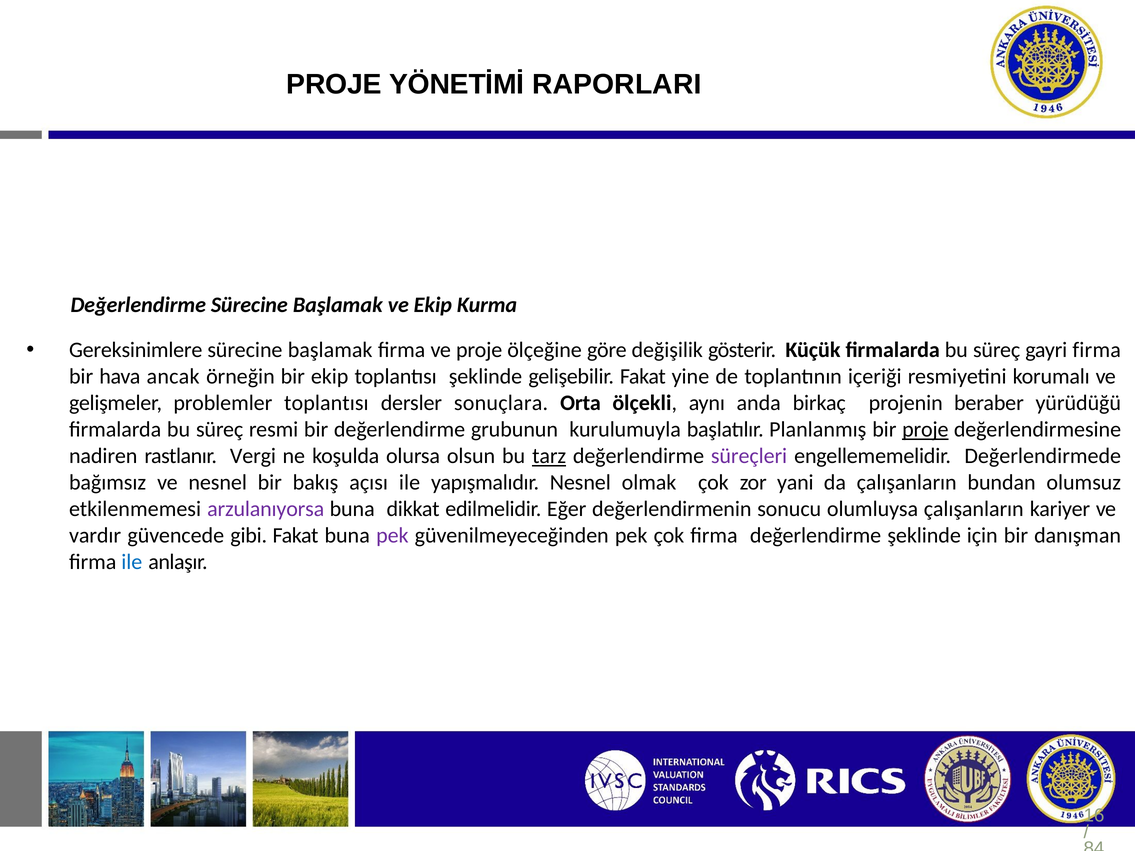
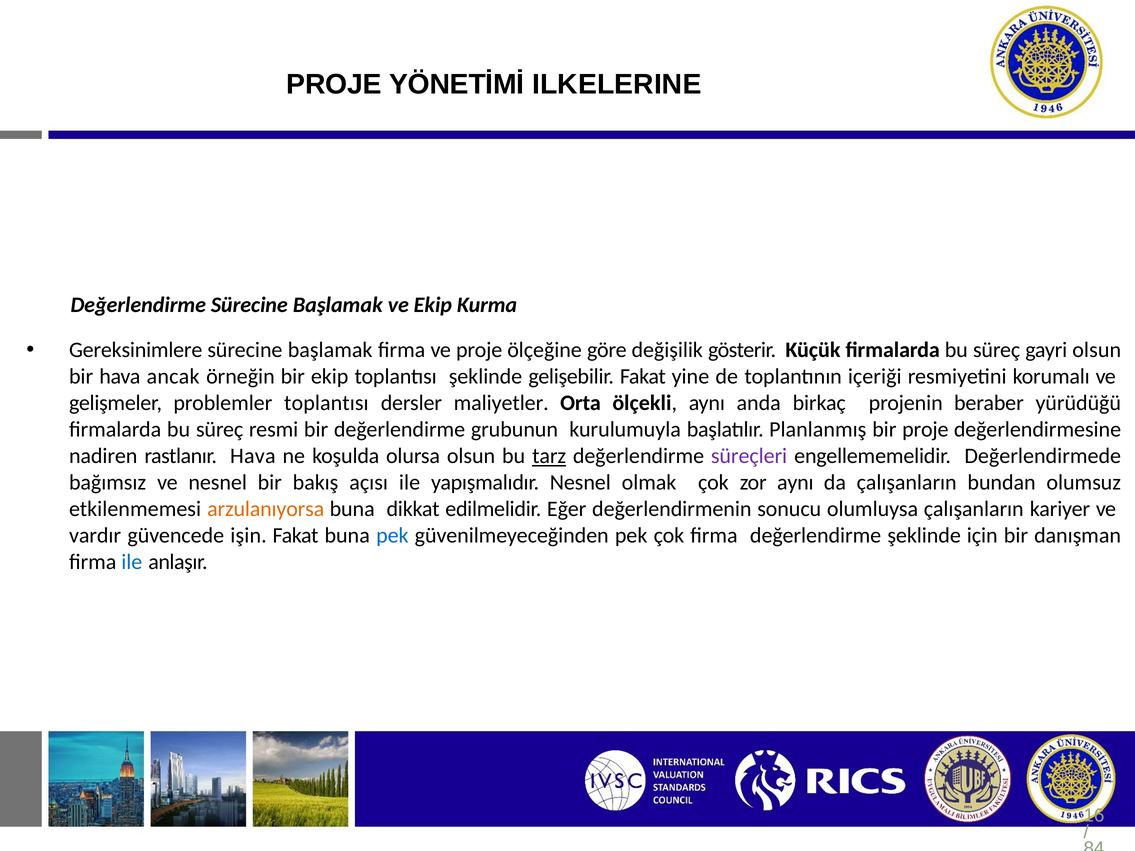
RAPORLARI: RAPORLARI -> ILKELERINE
gayri firma: firma -> olsun
sonuçlara: sonuçlara -> maliyetler
proje at (925, 430) underline: present -> none
rastlanır Vergi: Vergi -> Hava
zor yani: yani -> aynı
arzulanıyorsa colour: purple -> orange
gibi: gibi -> işin
pek at (392, 536) colour: purple -> blue
